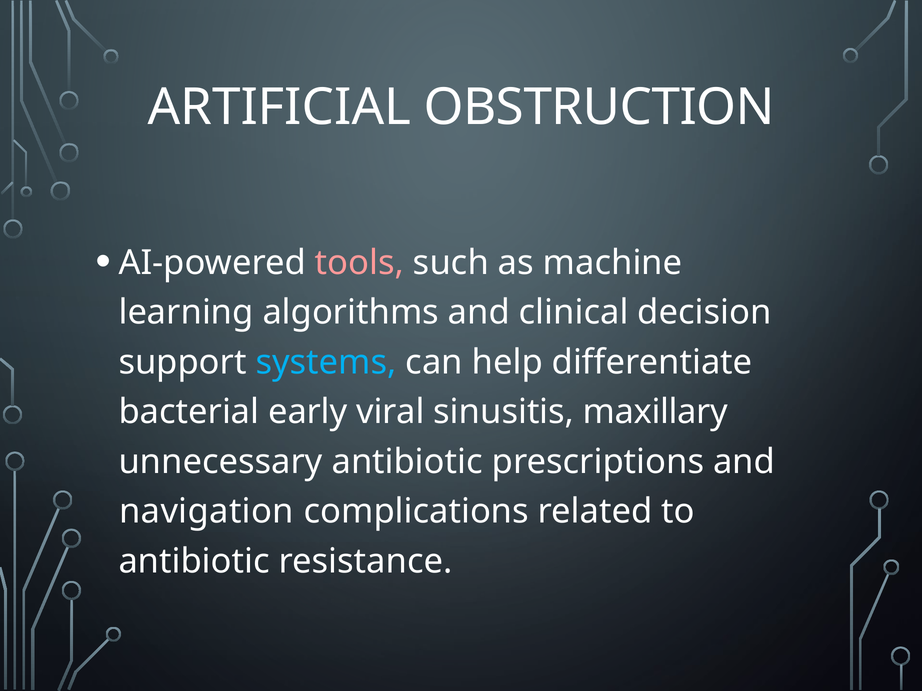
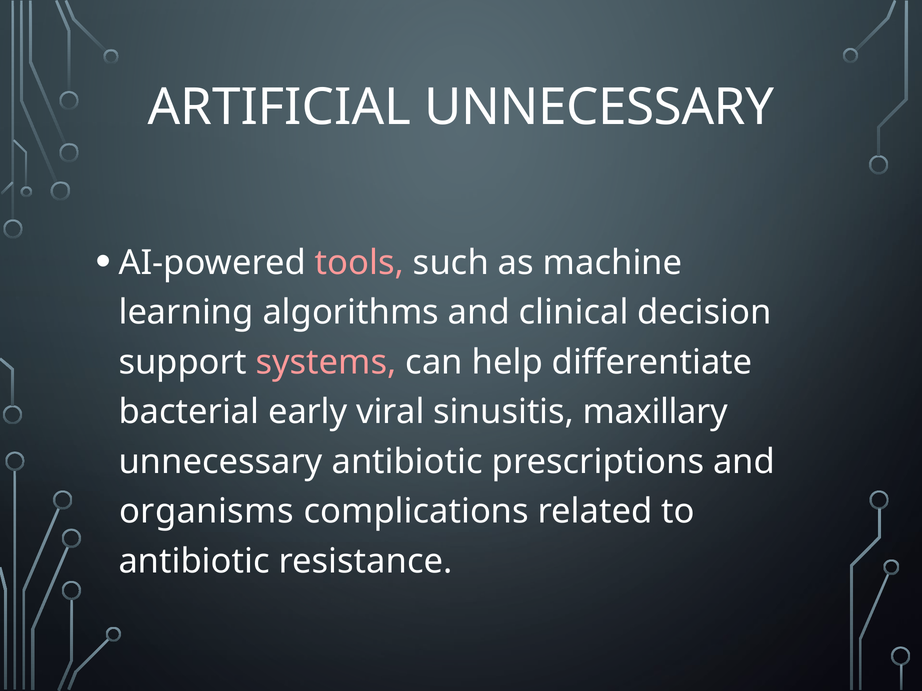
ARTIFICIAL OBSTRUCTION: OBSTRUCTION -> UNNECESSARY
systems colour: light blue -> pink
navigation: navigation -> organisms
